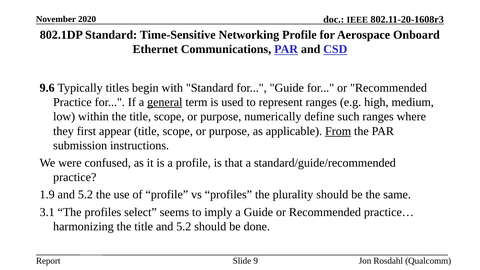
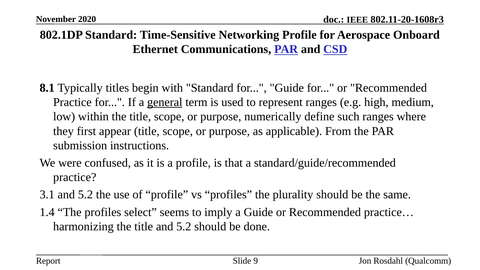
9.6: 9.6 -> 8.1
From underline: present -> none
1.9: 1.9 -> 3.1
3.1: 3.1 -> 1.4
